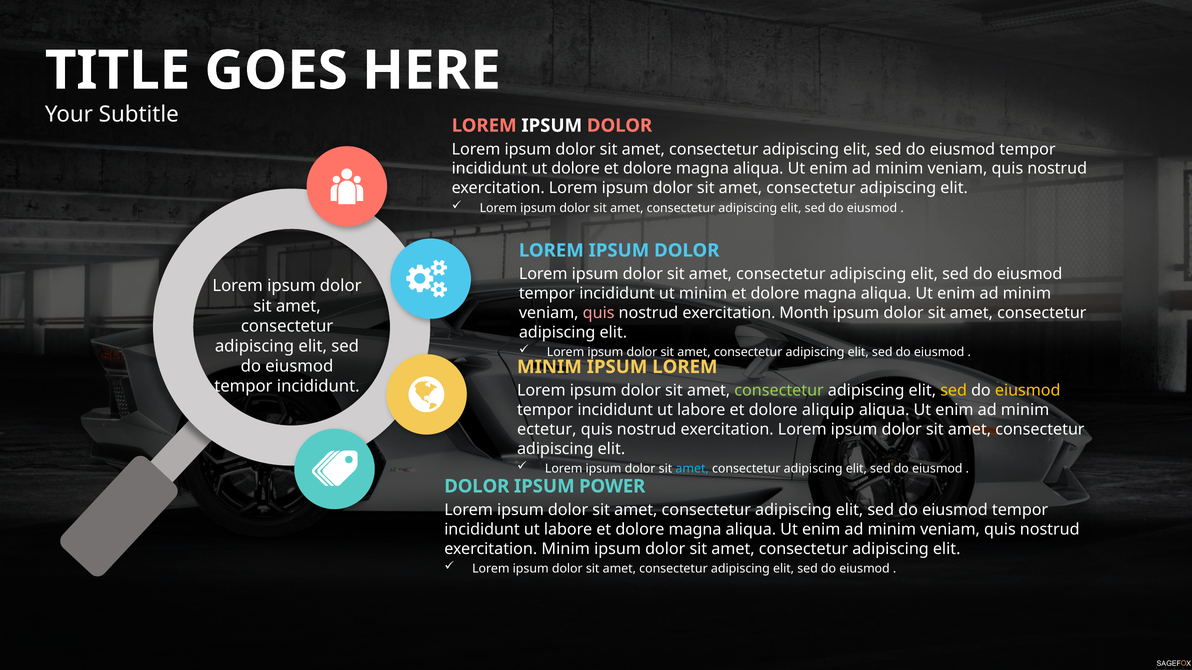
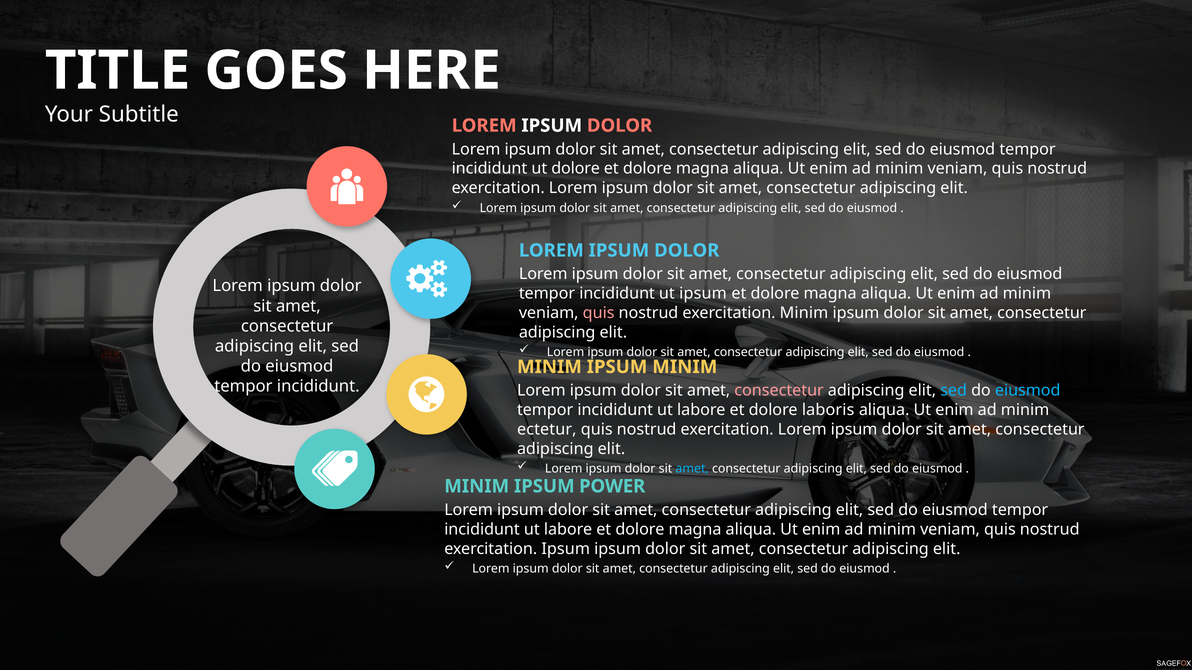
ut minim: minim -> ipsum
exercitation Month: Month -> Minim
IPSUM LOREM: LOREM -> MINIM
consectetur at (779, 391) colour: light green -> pink
sed at (954, 391) colour: yellow -> light blue
eiusmod at (1028, 391) colour: yellow -> light blue
aliquip: aliquip -> laboris
DOLOR at (477, 487): DOLOR -> MINIM
exercitation Minim: Minim -> Ipsum
